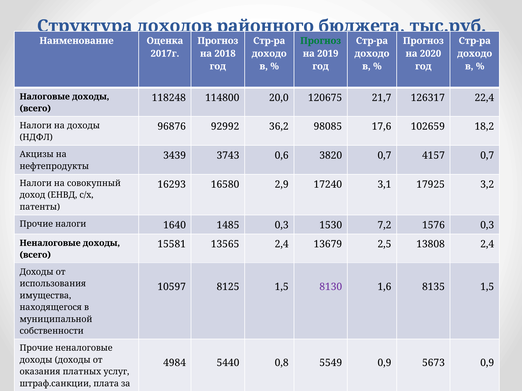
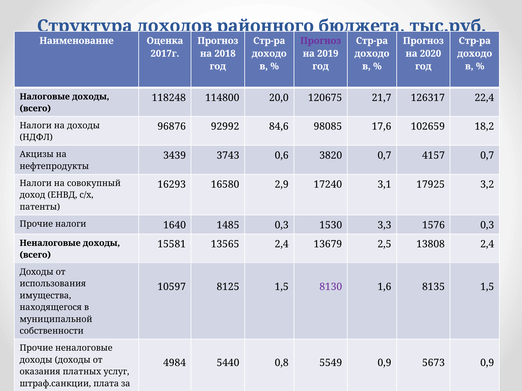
Прогноз at (321, 41) colour: green -> purple
36,2: 36,2 -> 84,6
7,2: 7,2 -> 3,3
